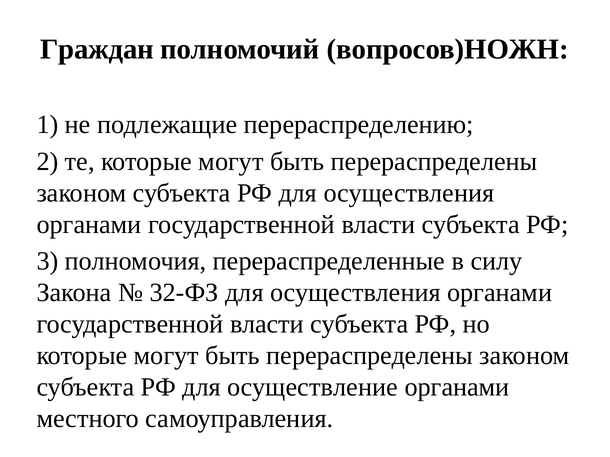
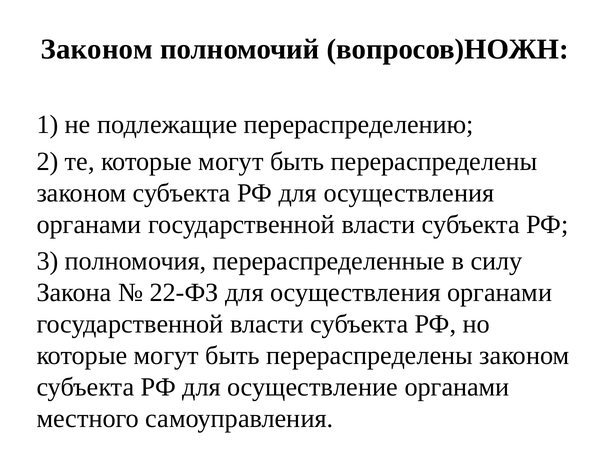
Граждан at (97, 49): Граждан -> Законом
32-ФЗ: 32-ФЗ -> 22-ФЗ
